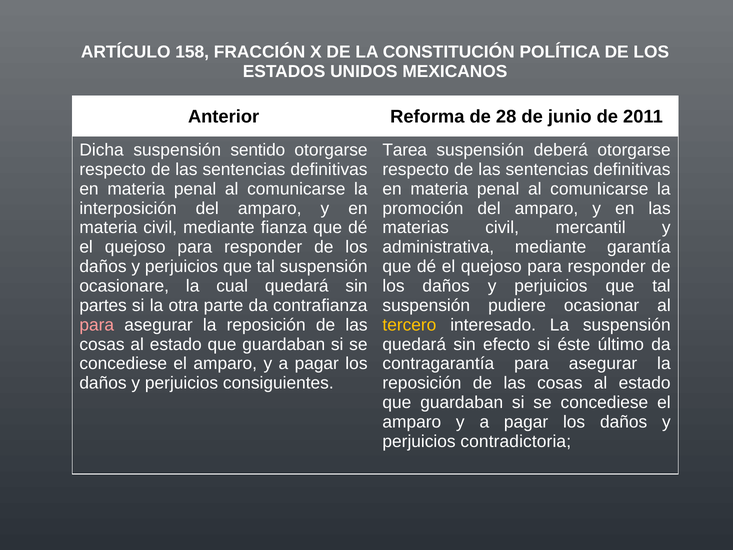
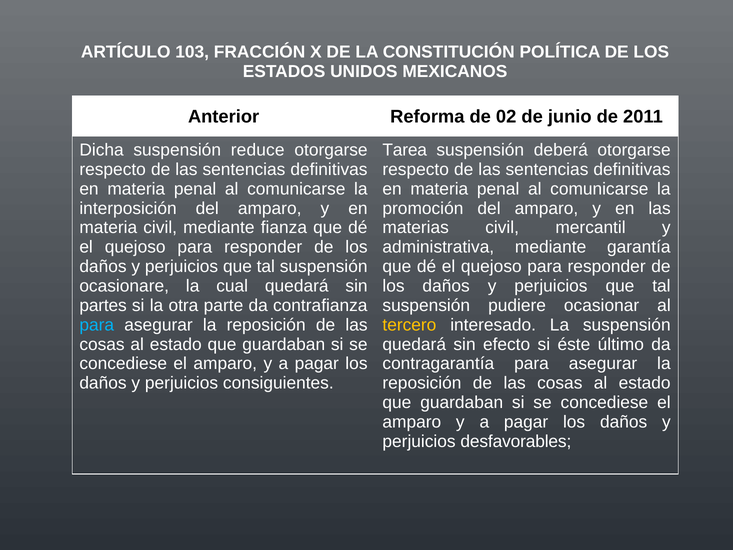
158: 158 -> 103
28: 28 -> 02
sentido: sentido -> reduce
para at (97, 325) colour: pink -> light blue
contradictoria: contradictoria -> desfavorables
